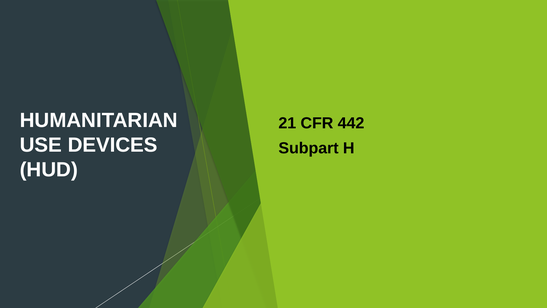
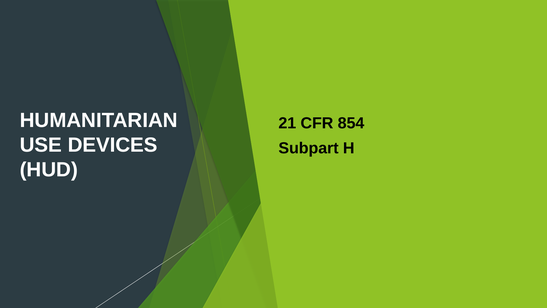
442: 442 -> 854
